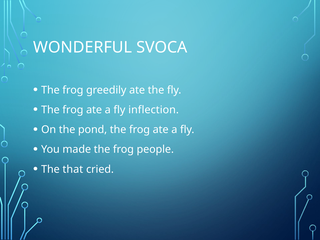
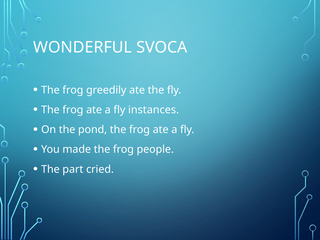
inflection: inflection -> instances
that: that -> part
